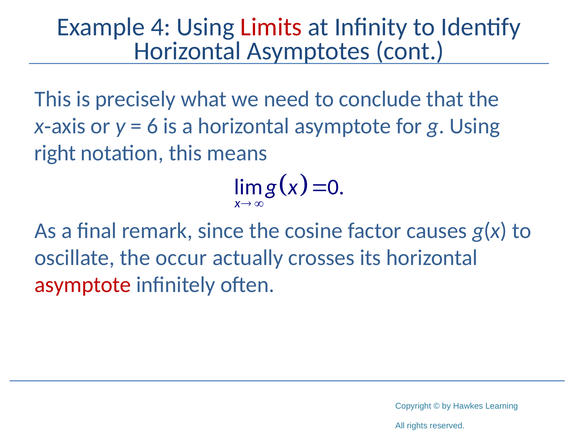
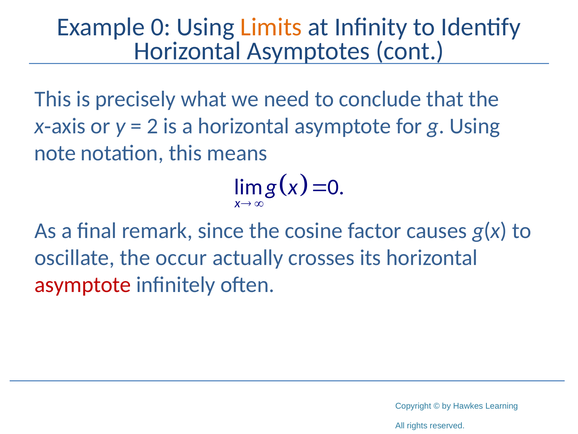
Example 4: 4 -> 0
Limits colour: red -> orange
6: 6 -> 2
right: right -> note
